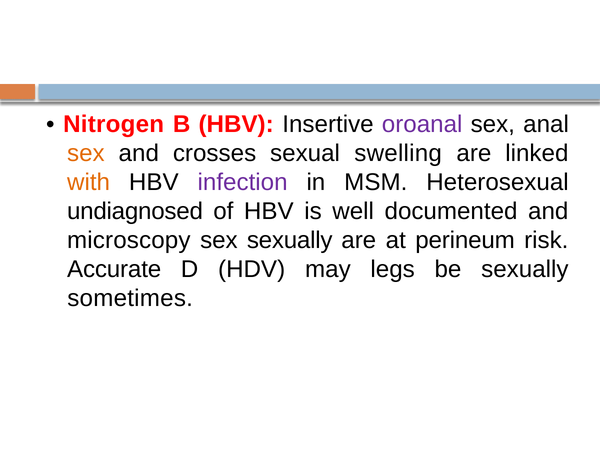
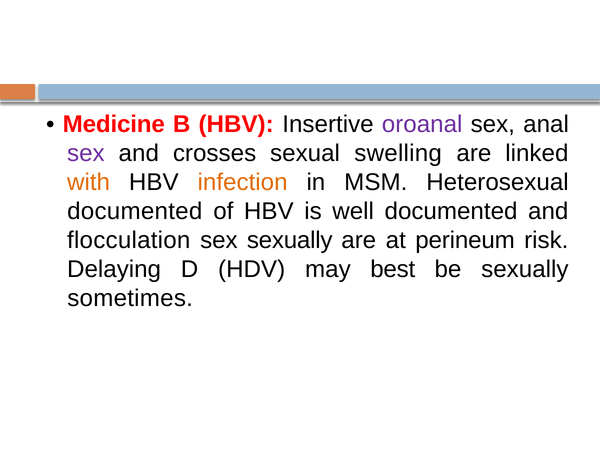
Nitrogen: Nitrogen -> Medicine
sex at (86, 153) colour: orange -> purple
infection colour: purple -> orange
undiagnosed at (135, 211): undiagnosed -> documented
microscopy: microscopy -> flocculation
Accurate: Accurate -> Delaying
legs: legs -> best
